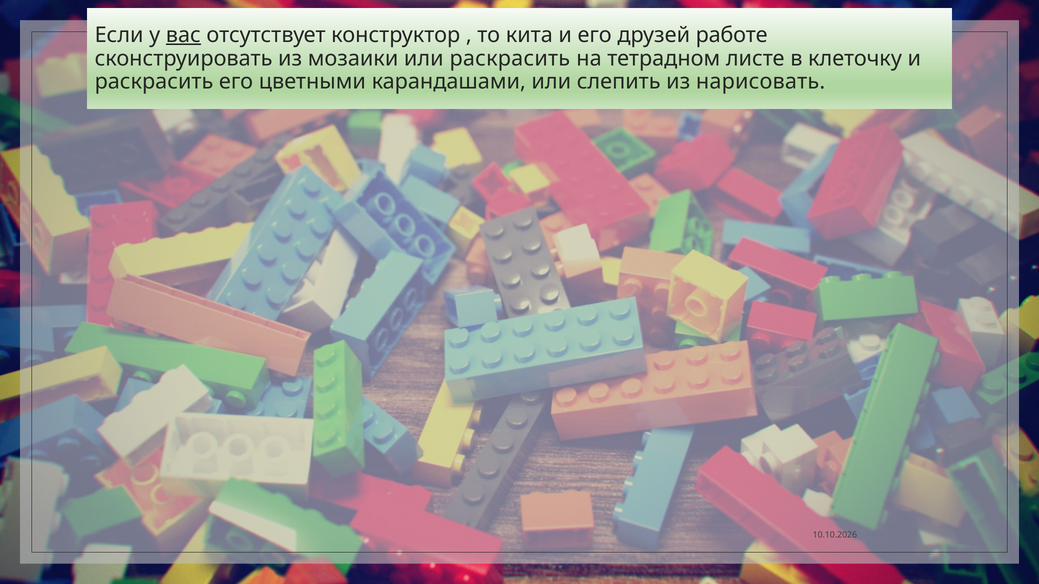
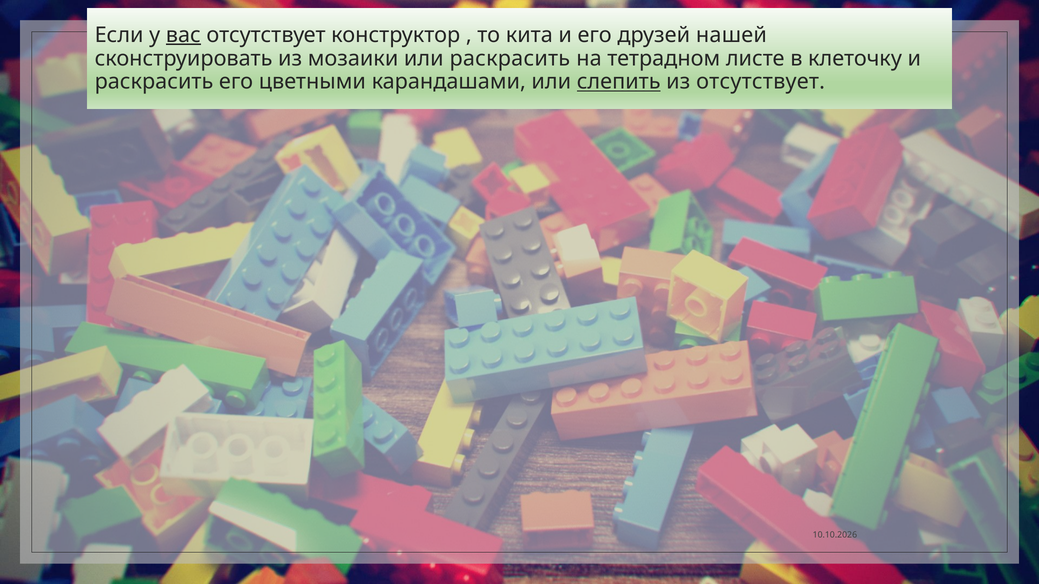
работе: работе -> нашей
слепить underline: none -> present
из нарисовать: нарисовать -> отсутствует
